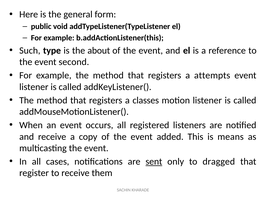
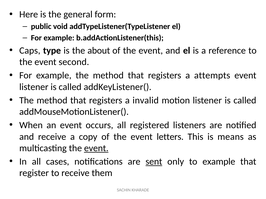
Such: Such -> Caps
classes: classes -> invalid
added: added -> letters
event at (96, 149) underline: none -> present
to dragged: dragged -> example
